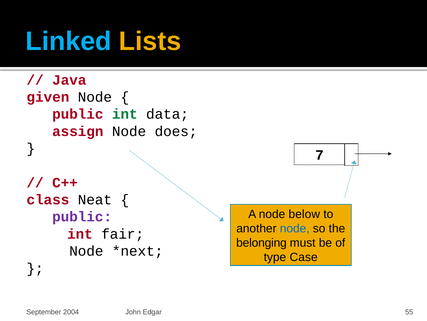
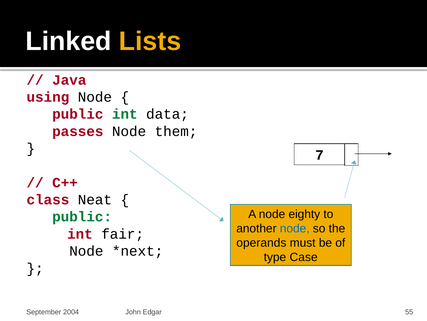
Linked colour: light blue -> white
given: given -> using
assign: assign -> passes
does: does -> them
below: below -> eighty
public at (82, 216) colour: purple -> green
belonging: belonging -> operands
